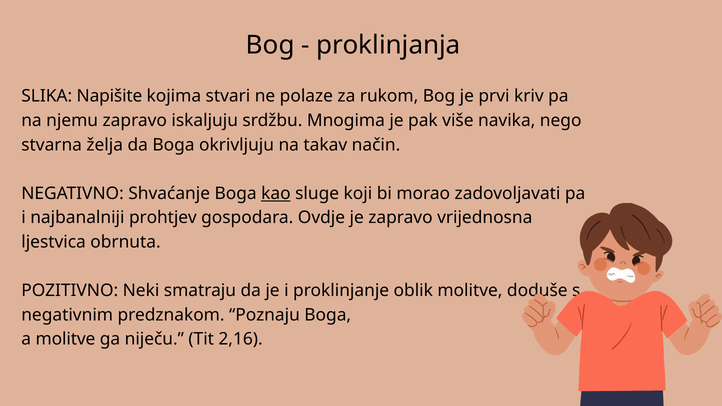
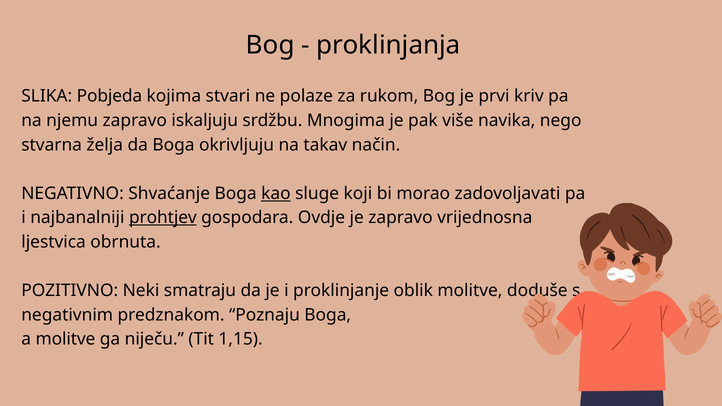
Napišite: Napišite -> Pobjeda
prohtjev underline: none -> present
2,16: 2,16 -> 1,15
